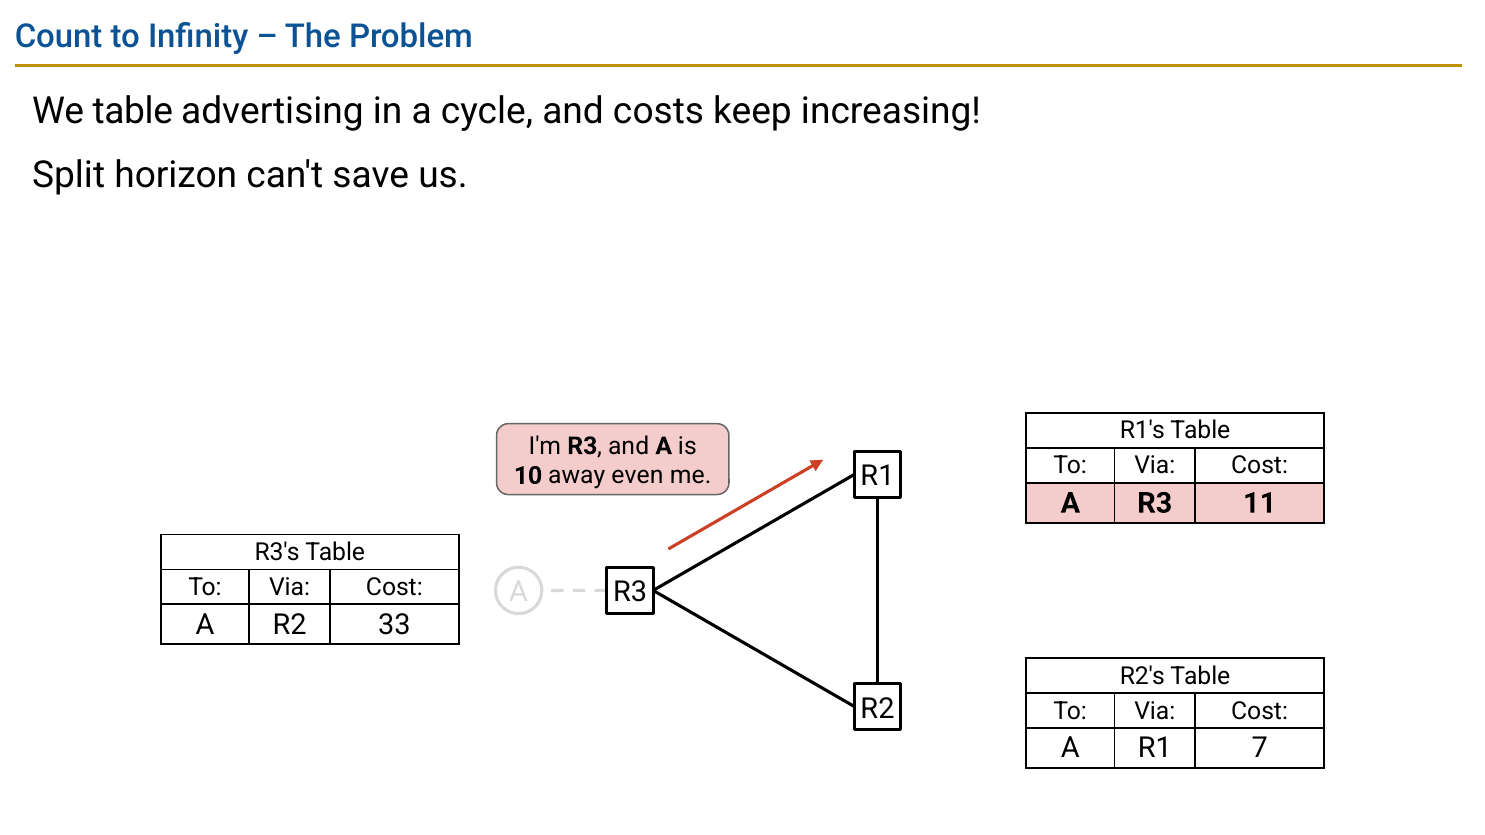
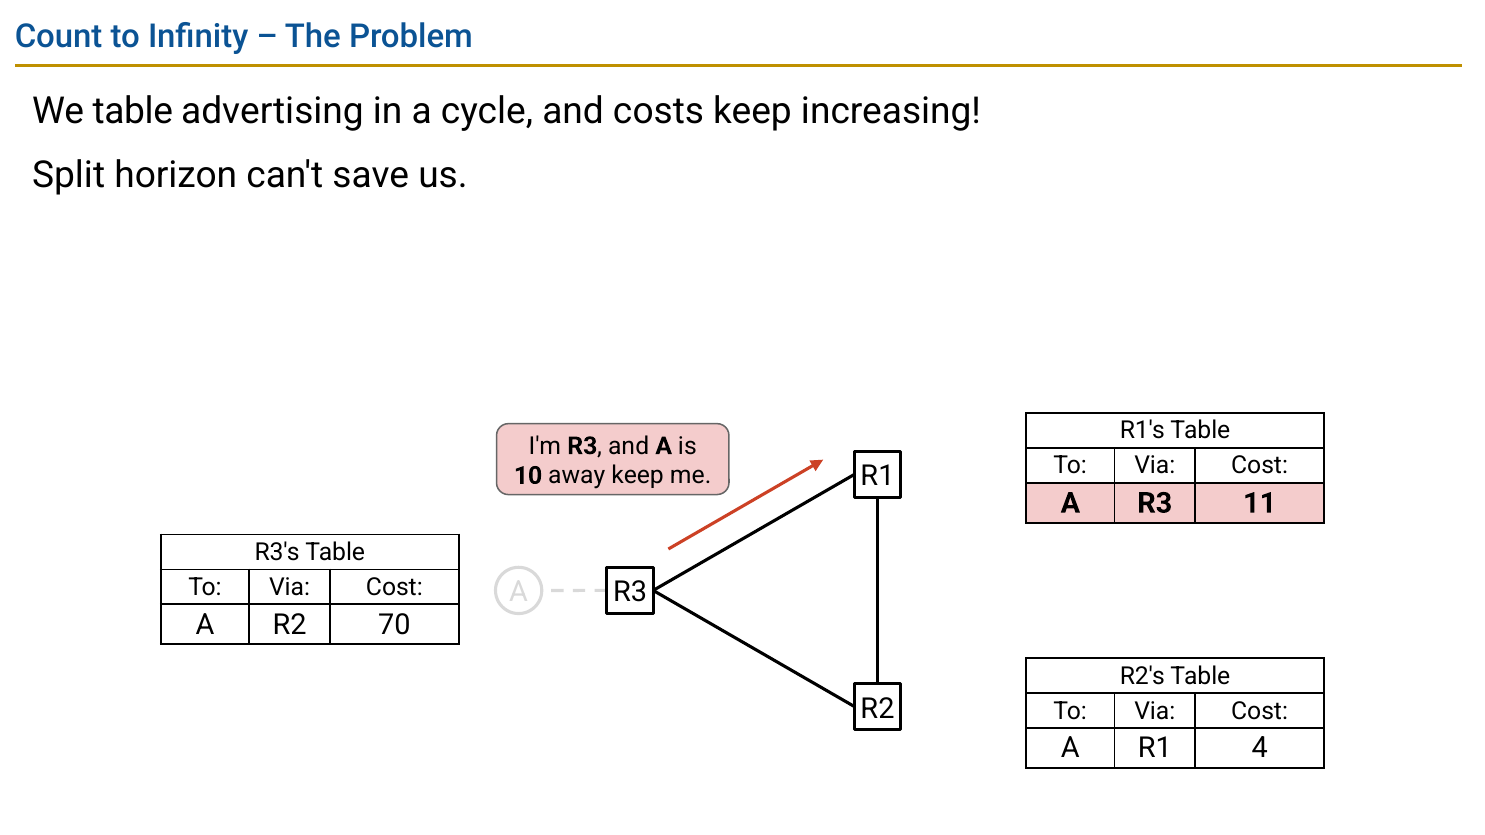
away even: even -> keep
33: 33 -> 70
7: 7 -> 4
